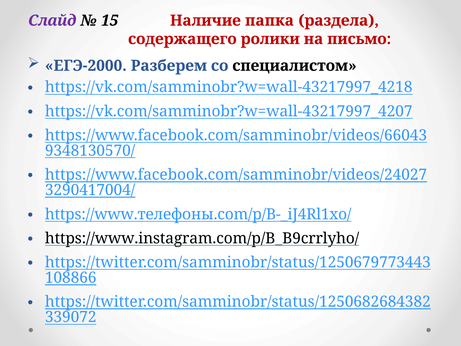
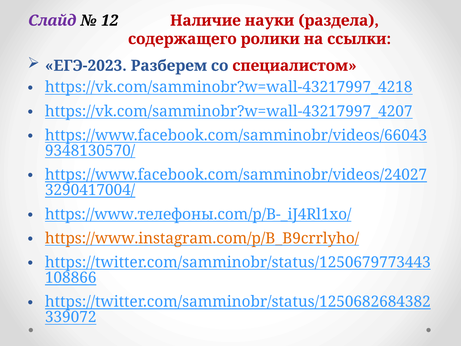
15: 15 -> 12
папка: папка -> науки
письмо: письмо -> ссылки
ЕГЭ-2000: ЕГЭ-2000 -> ЕГЭ-2023
специалистом colour: black -> red
https://www.instagram.com/p/B_B9crrlyho/ colour: black -> orange
